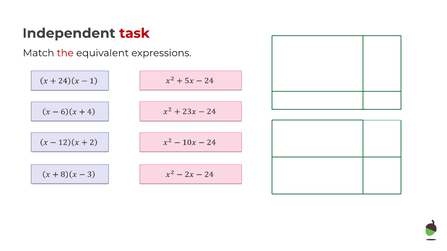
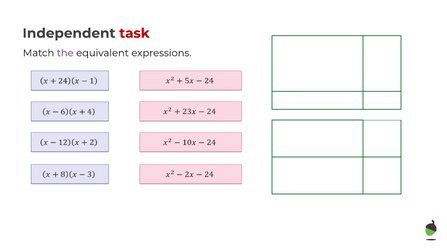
the colour: red -> purple
